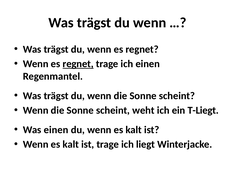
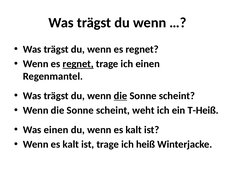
die at (120, 96) underline: none -> present
T-Liegt: T-Liegt -> T-Heiß
liegt: liegt -> heiß
